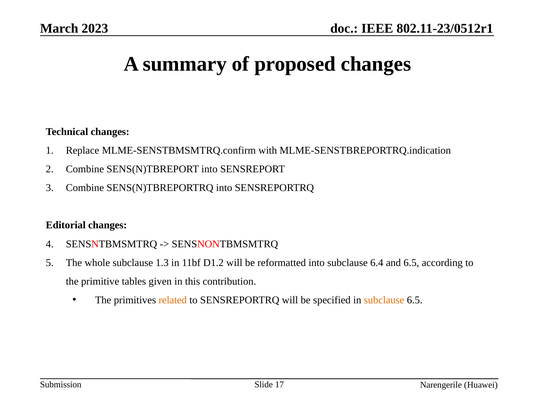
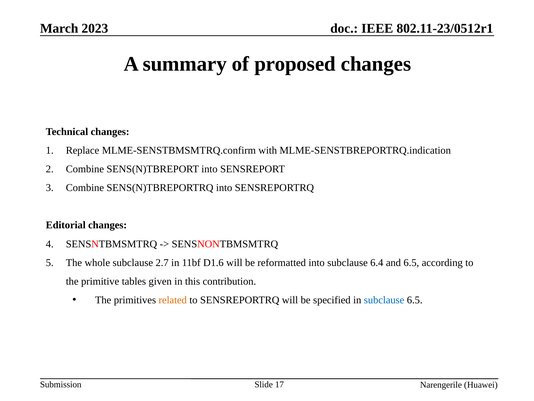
1.3: 1.3 -> 2.7
D1.2: D1.2 -> D1.6
subclause at (384, 300) colour: orange -> blue
